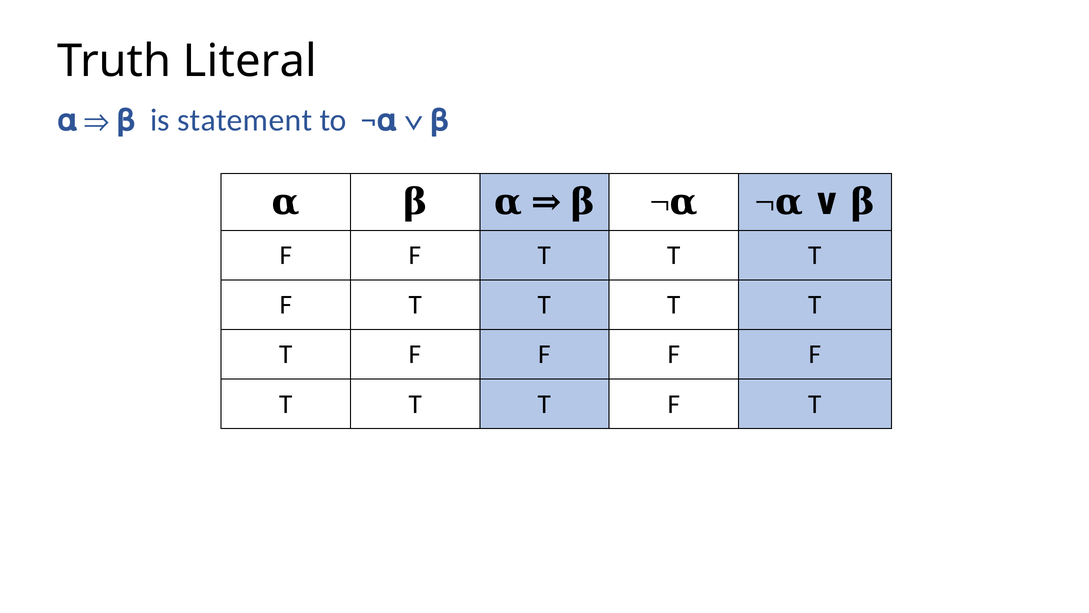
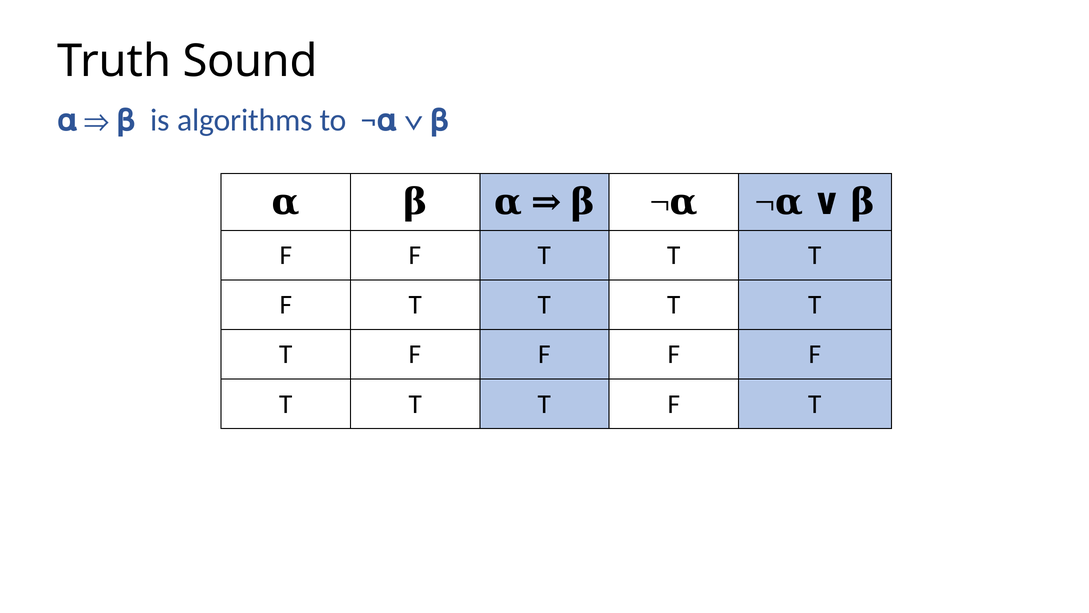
Literal: Literal -> Sound
statement: statement -> algorithms
